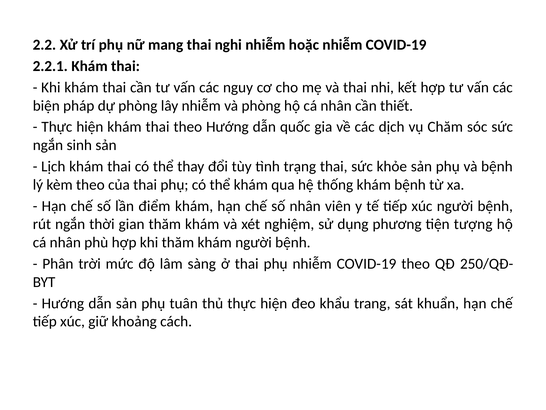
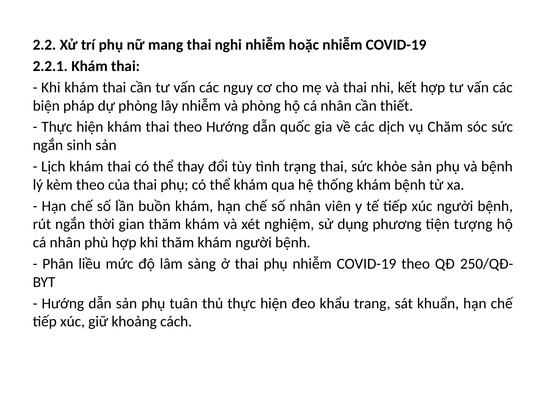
điểm: điểm -> buồn
trời: trời -> liều
